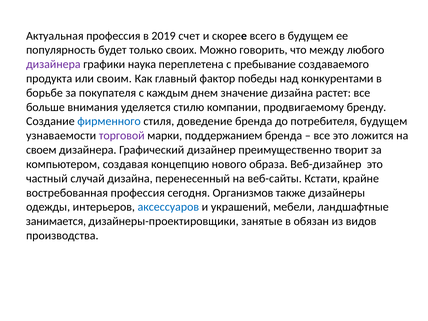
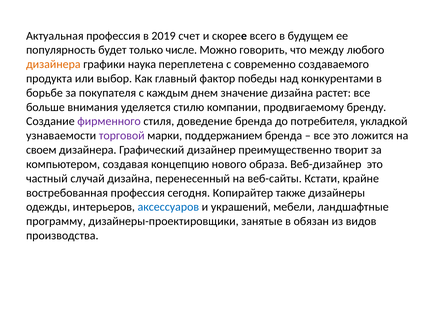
своих: своих -> числе
дизайнера at (53, 64) colour: purple -> orange
пребывание: пребывание -> современно
своим: своим -> выбор
фирменного colour: blue -> purple
потребителя будущем: будущем -> укладкой
Организмов: Организмов -> Копирайтер
занимается: занимается -> программу
